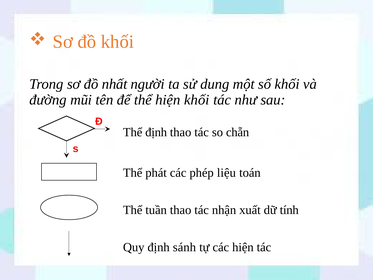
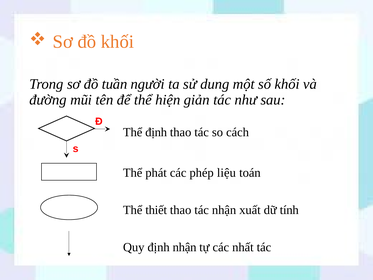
nhất: nhất -> tuần
hiện khối: khối -> giản
chẵn: chẵn -> cách
tuần: tuần -> thiết
định sánh: sánh -> nhận
các hiện: hiện -> nhất
